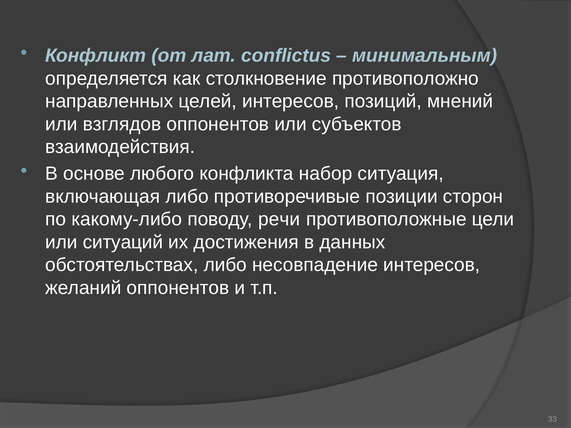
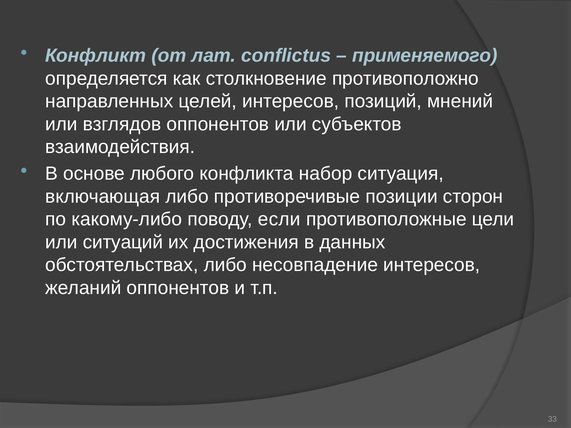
минимальным: минимальным -> применяемого
речи: речи -> если
